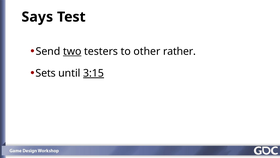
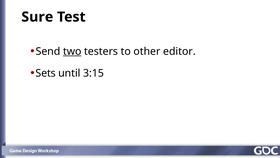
Says: Says -> Sure
rather: rather -> editor
3:15 underline: present -> none
